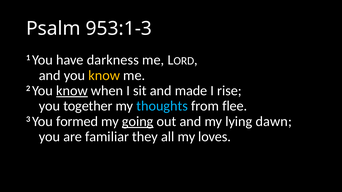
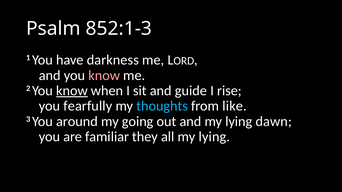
953:1-3: 953:1-3 -> 852:1-3
know at (104, 75) colour: yellow -> pink
made: made -> guide
together: together -> fearfully
flee: flee -> like
formed: formed -> around
going underline: present -> none
all my loves: loves -> lying
